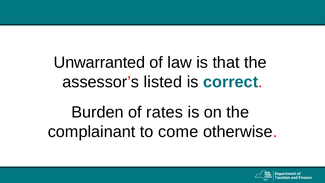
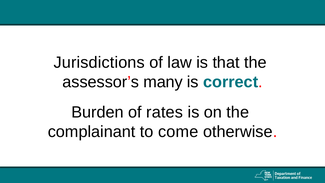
Unwarranted: Unwarranted -> Jurisdictions
listed: listed -> many
